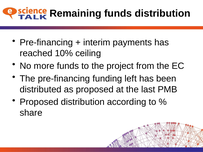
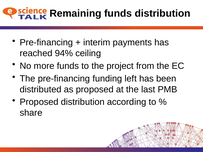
10%: 10% -> 94%
